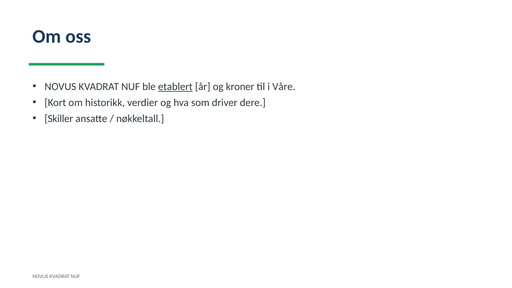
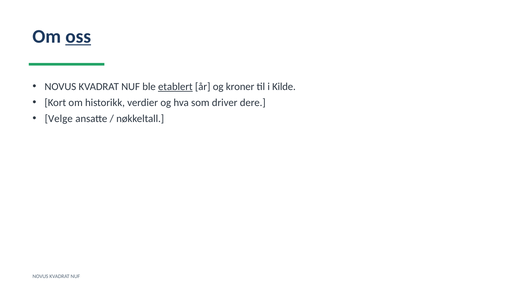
oss underline: none -> present
Våre: Våre -> Kilde
Skiller: Skiller -> Velge
